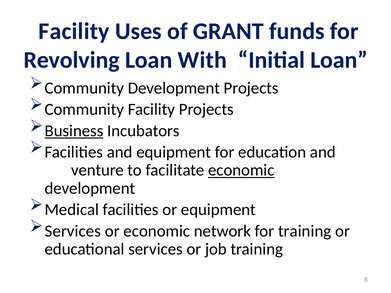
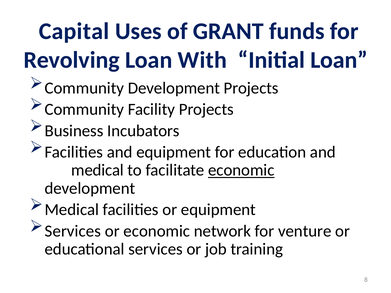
Facility at (74, 31): Facility -> Capital
Business underline: present -> none
venture at (98, 170): venture -> medical
for training: training -> venture
